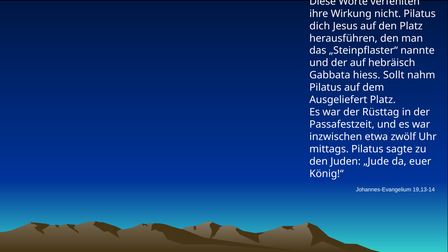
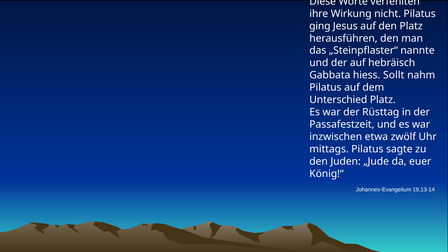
dich: dich -> ging
Ausgeliefert: Ausgeliefert -> Unterschied
